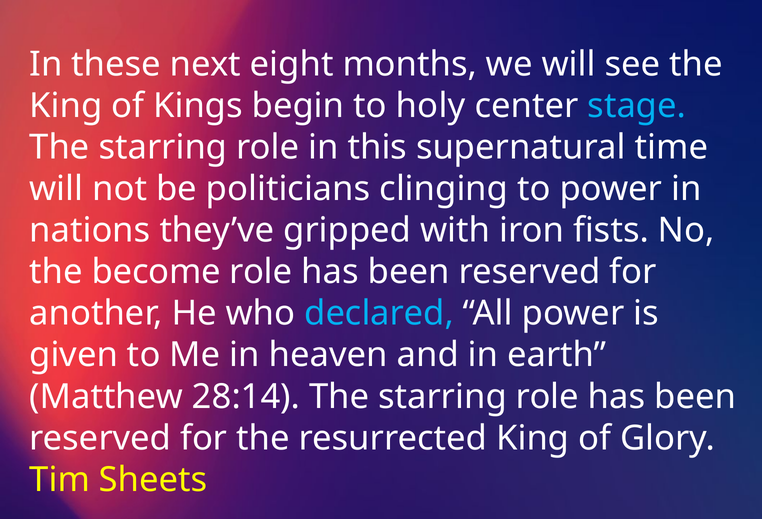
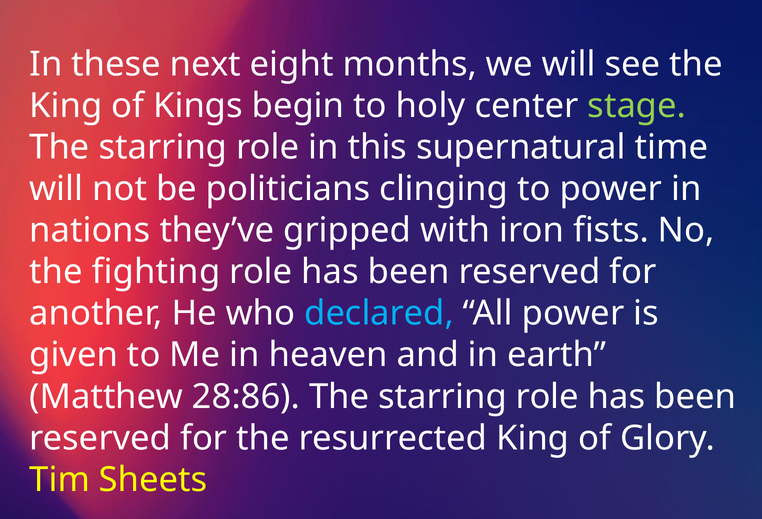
stage colour: light blue -> light green
become: become -> fighting
28:14: 28:14 -> 28:86
